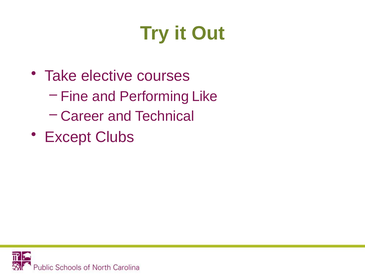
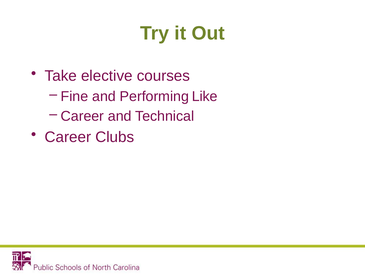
Except at (68, 137): Except -> Career
